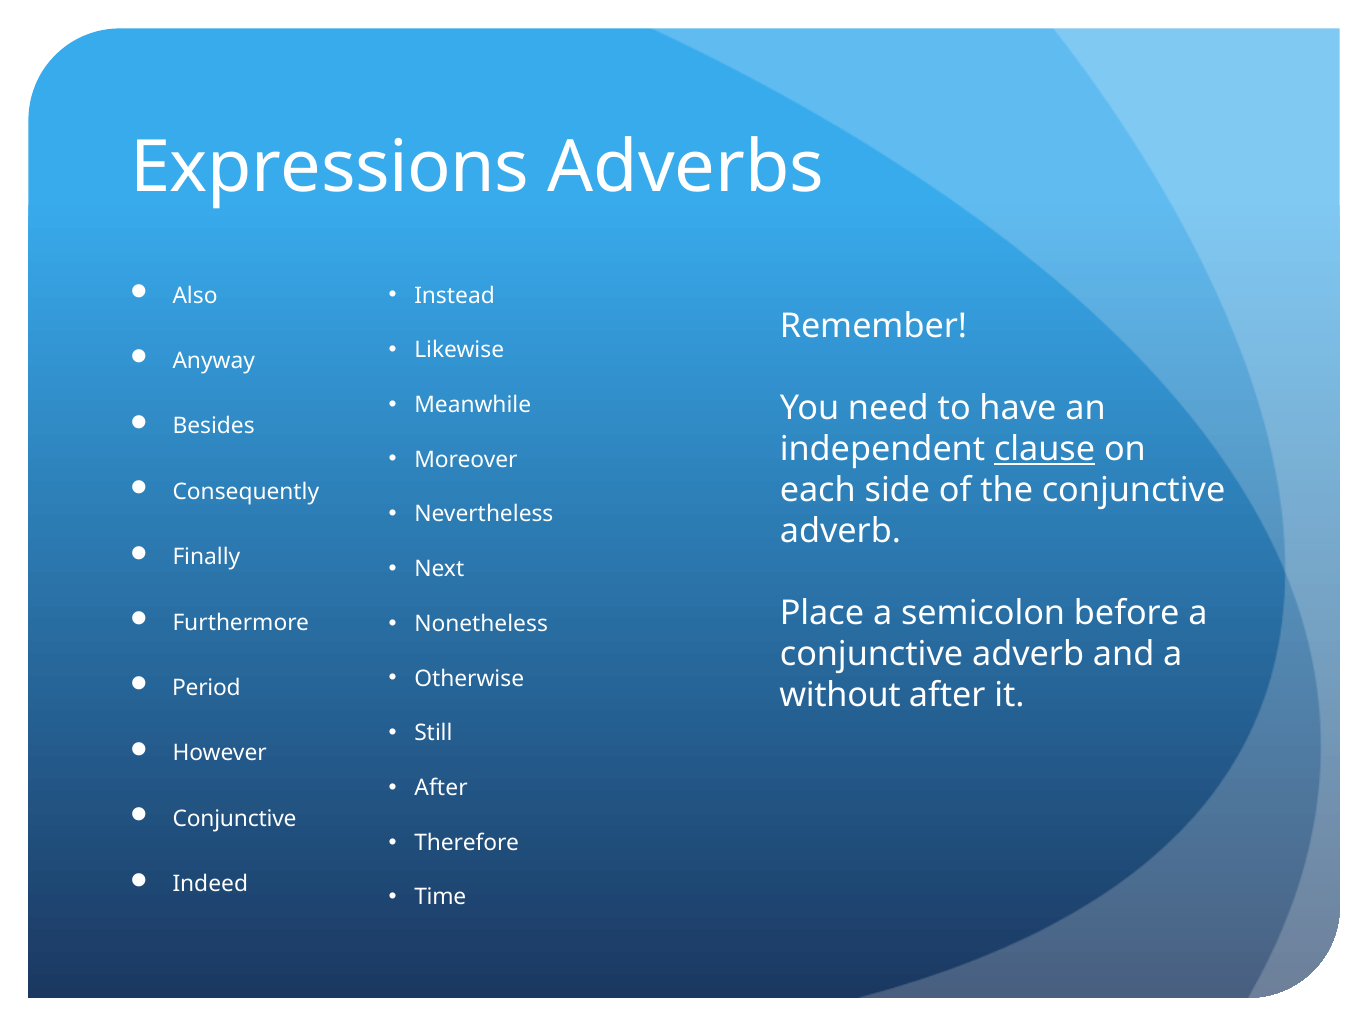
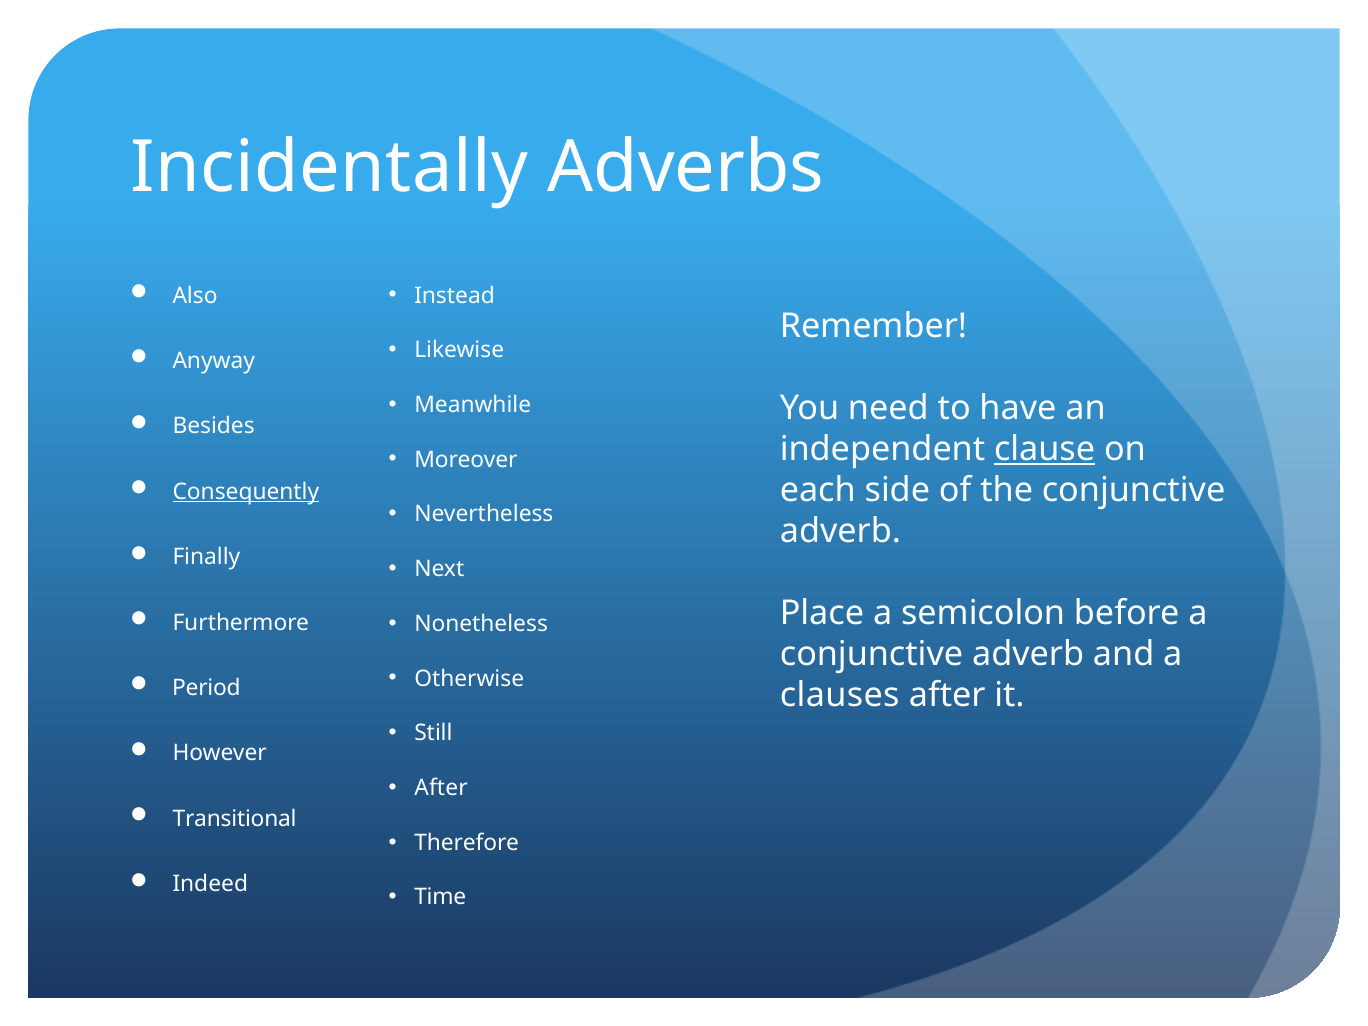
Expressions: Expressions -> Incidentally
Consequently underline: none -> present
without: without -> clauses
Conjunctive at (235, 819): Conjunctive -> Transitional
